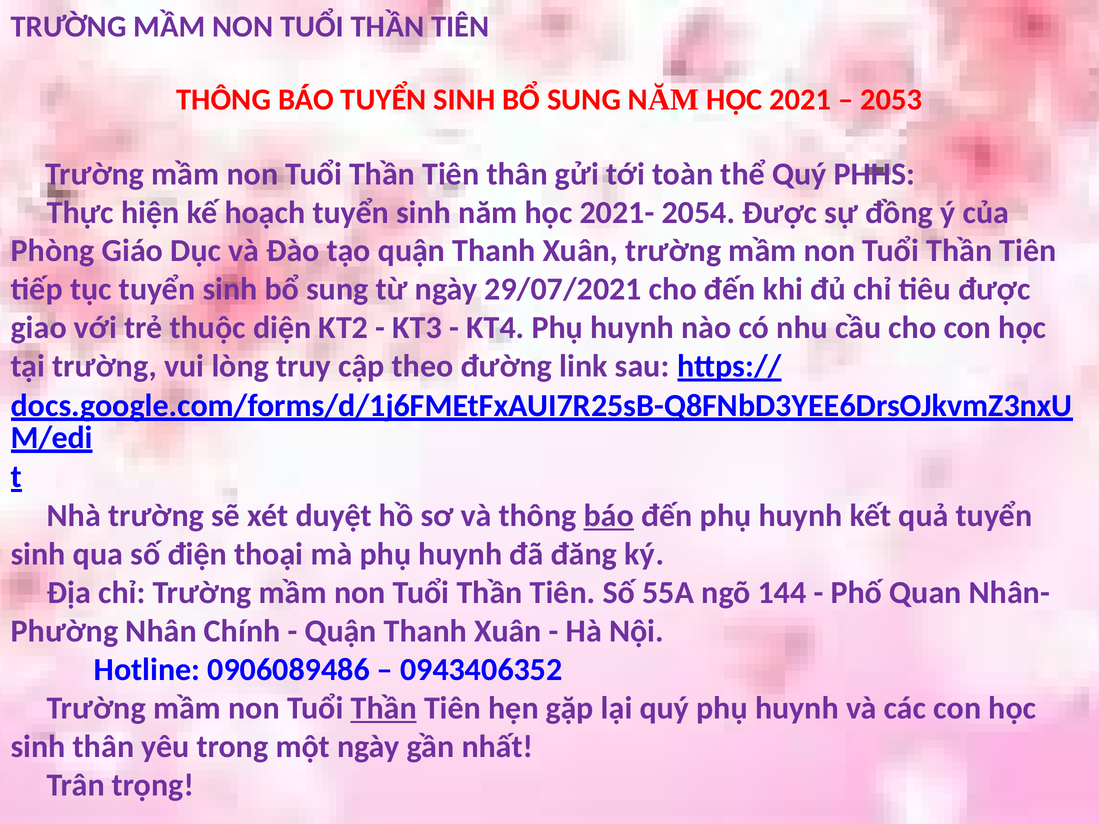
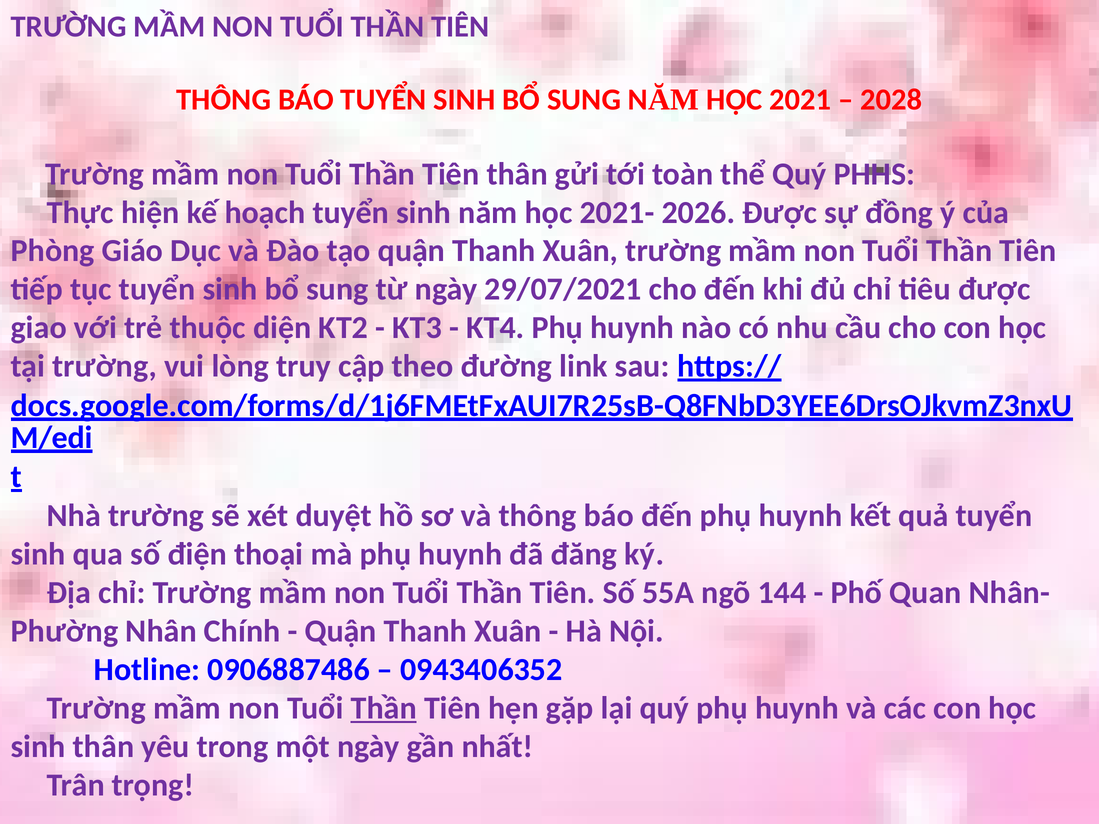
2053: 2053 -> 2028
2054: 2054 -> 2026
báo at (609, 516) underline: present -> none
0906089486: 0906089486 -> 0906887486
